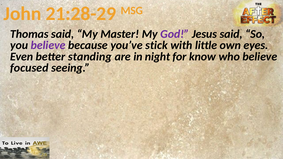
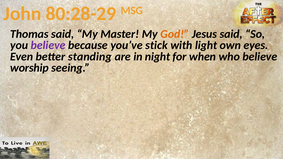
21:28-29: 21:28-29 -> 80:28-29
God colour: purple -> orange
little: little -> light
know: know -> when
focused: focused -> worship
